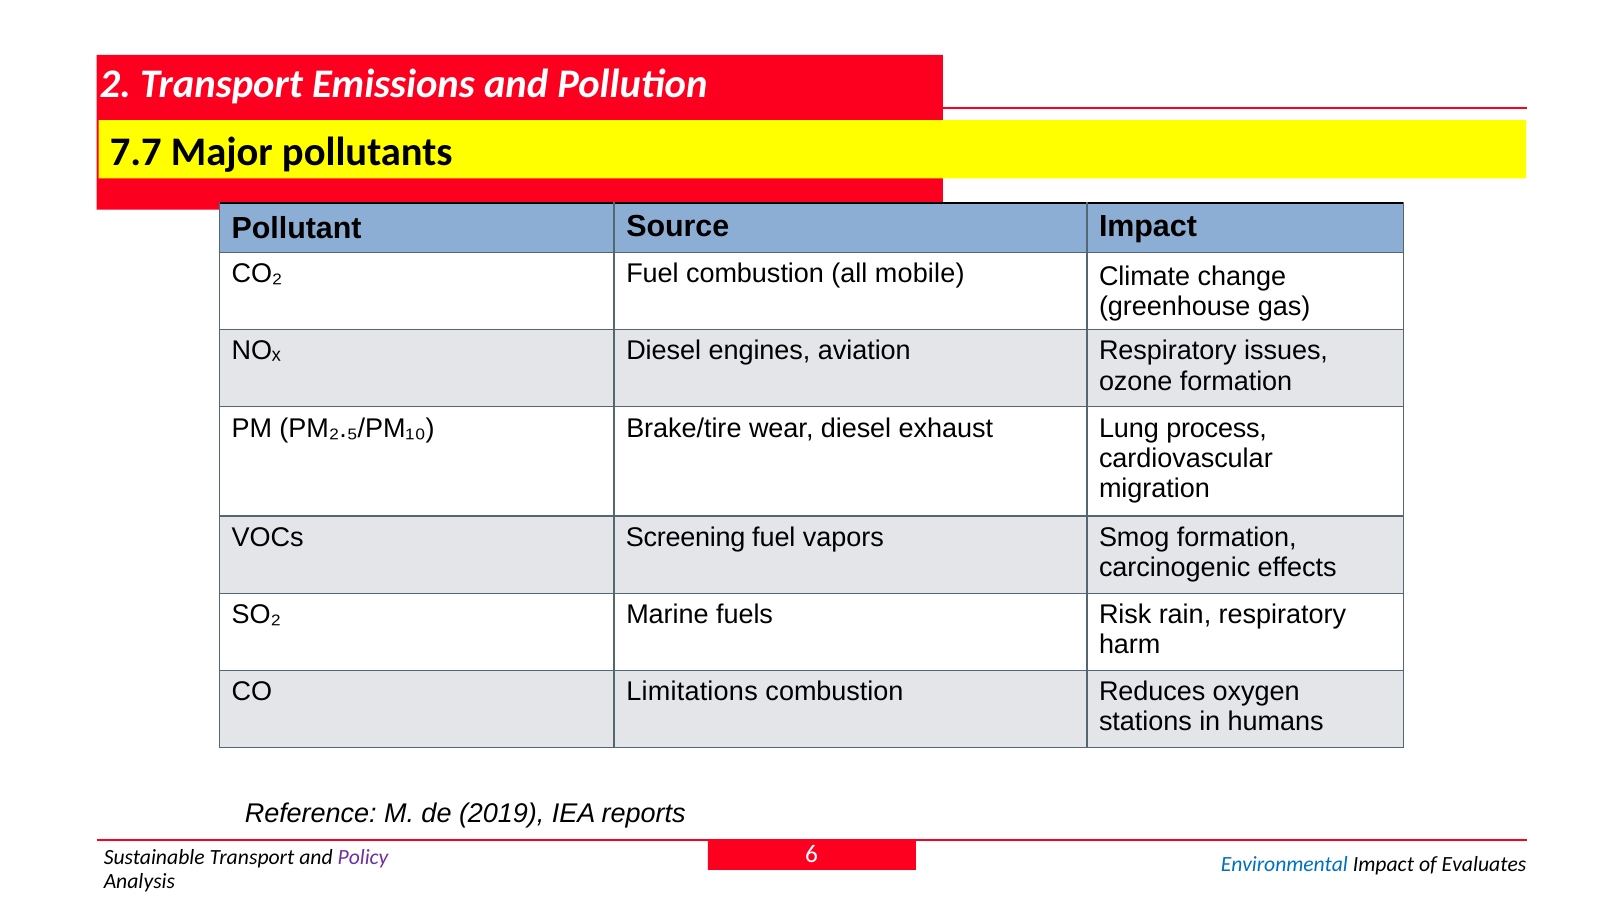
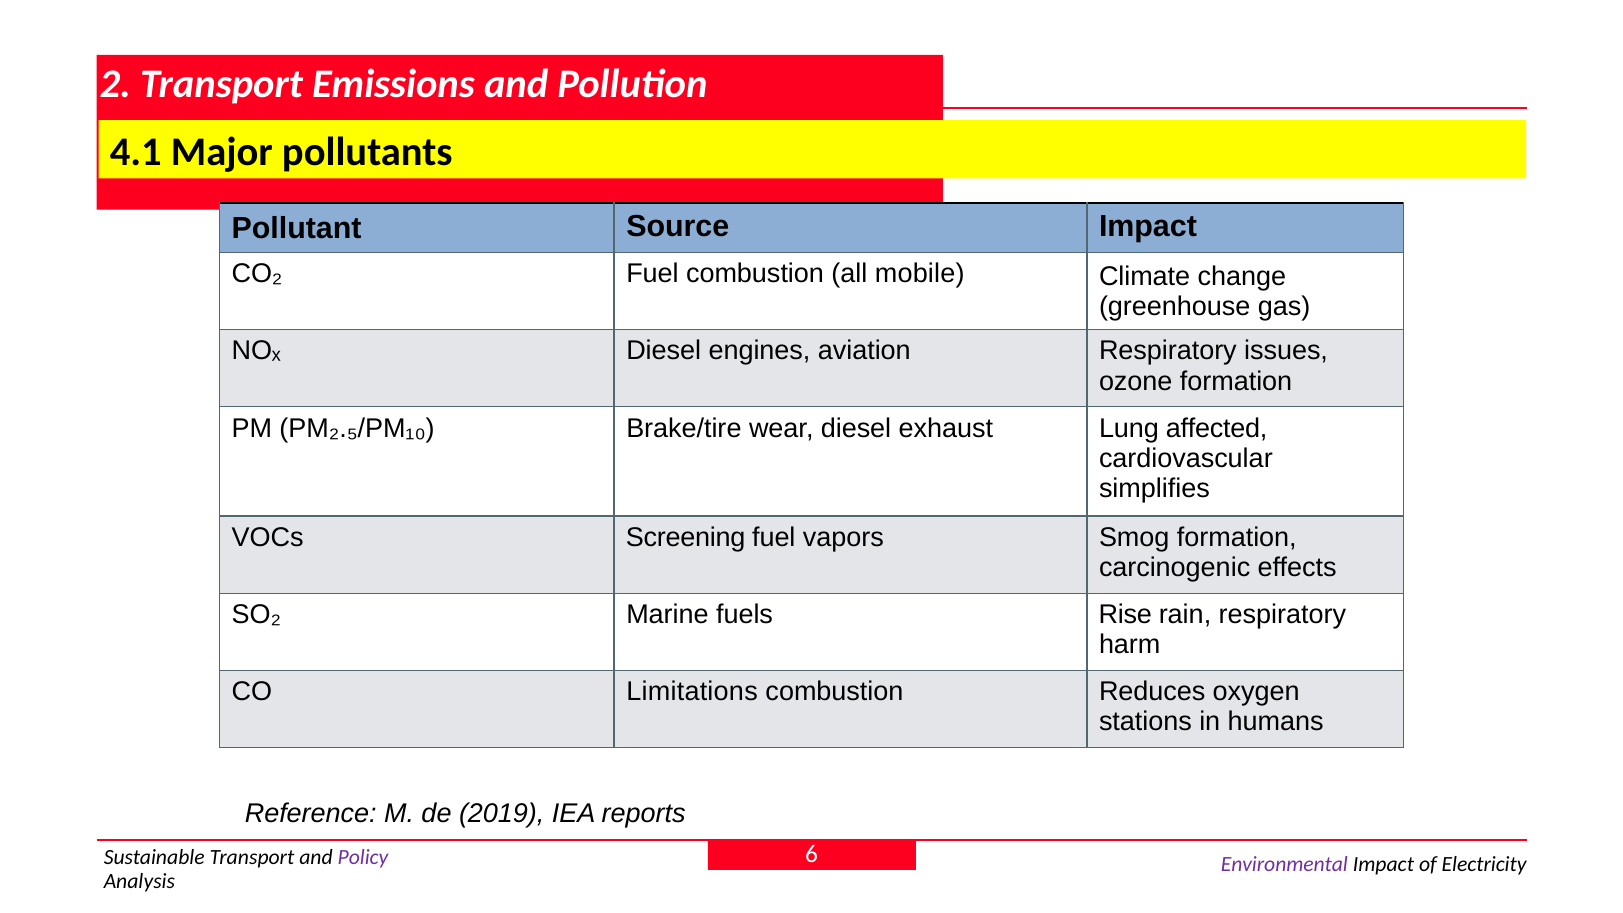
7.7: 7.7 -> 4.1
process: process -> affected
migration: migration -> simplifies
Risk: Risk -> Rise
Environmental colour: blue -> purple
Evaluates: Evaluates -> Electricity
